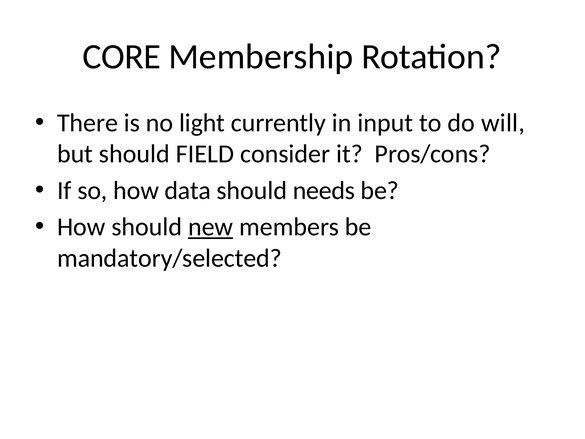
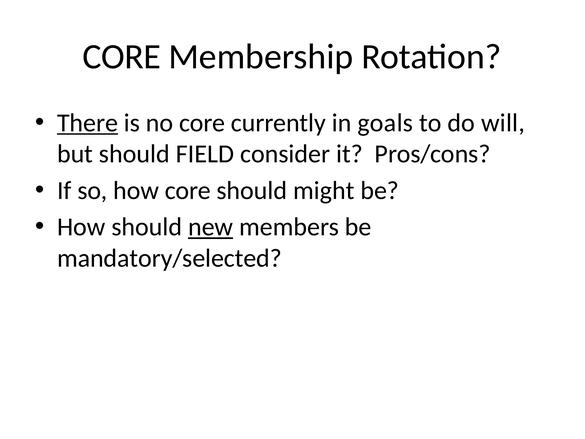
There underline: none -> present
no light: light -> core
input: input -> goals
how data: data -> core
needs: needs -> might
